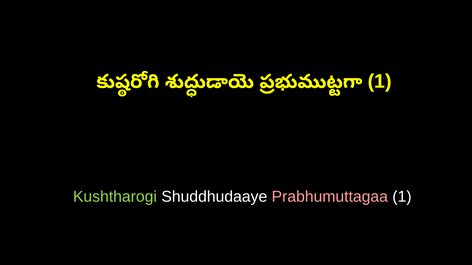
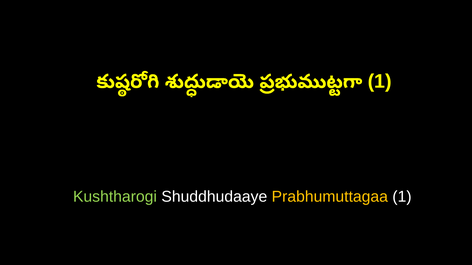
Prabhumuttagaa colour: pink -> yellow
